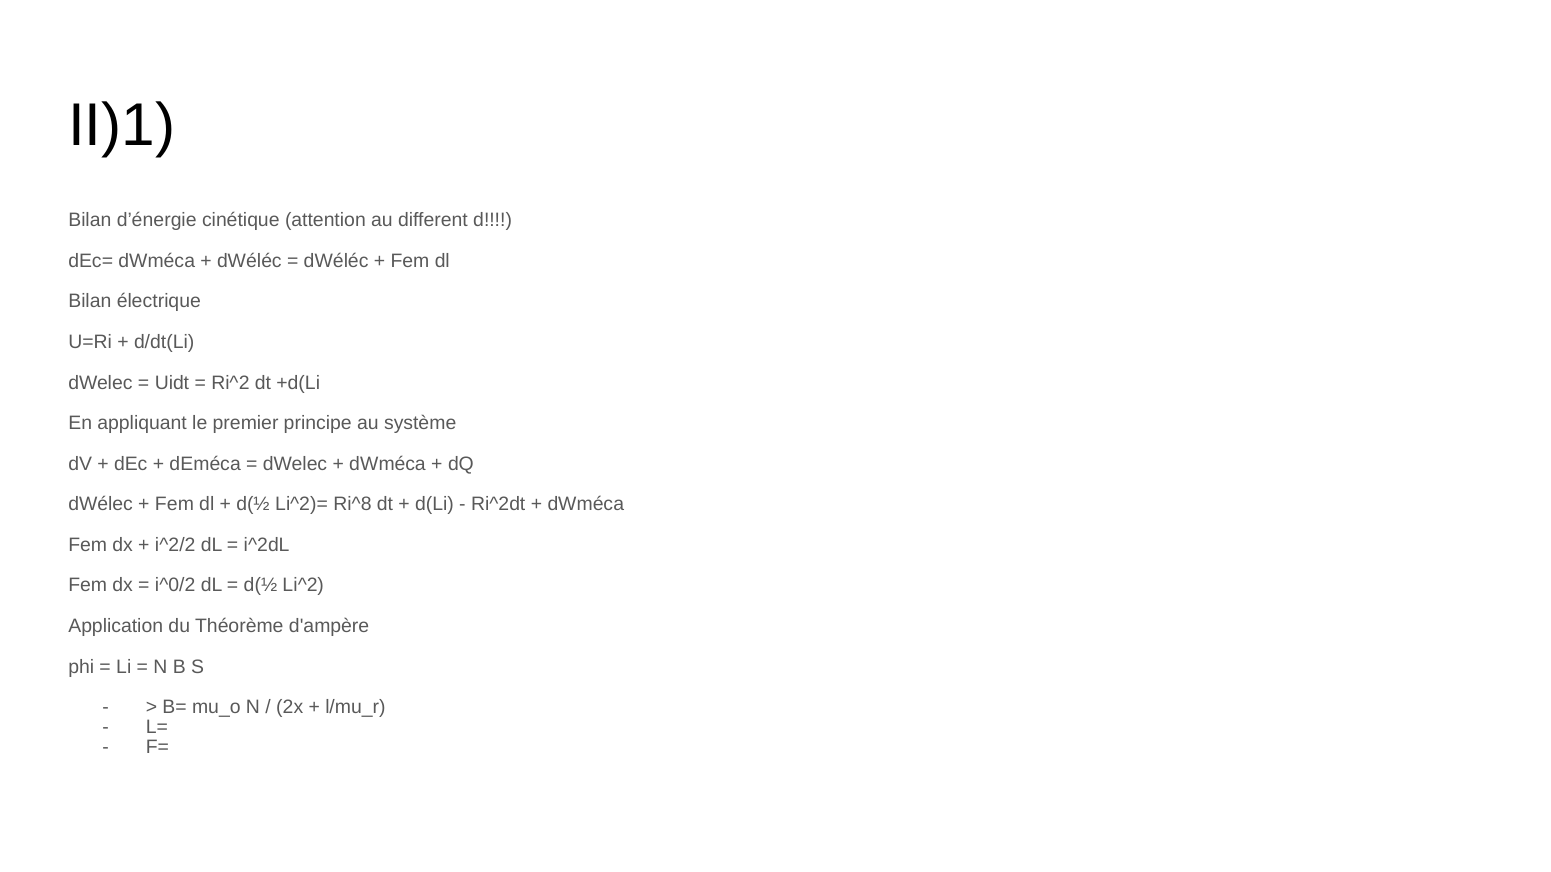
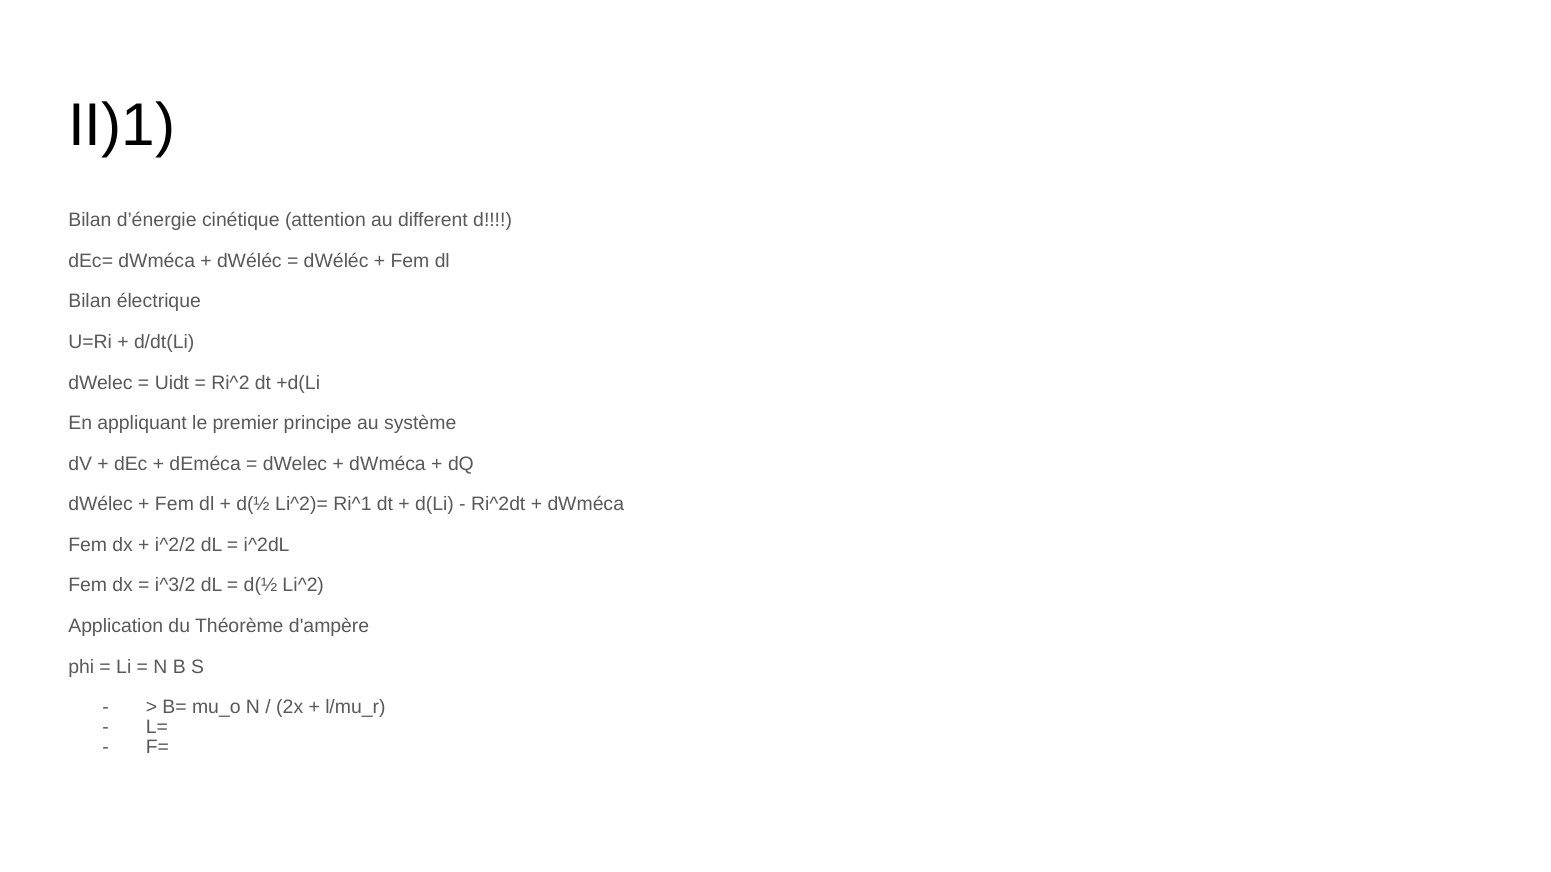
Ri^8: Ri^8 -> Ri^1
i^0/2: i^0/2 -> i^3/2
